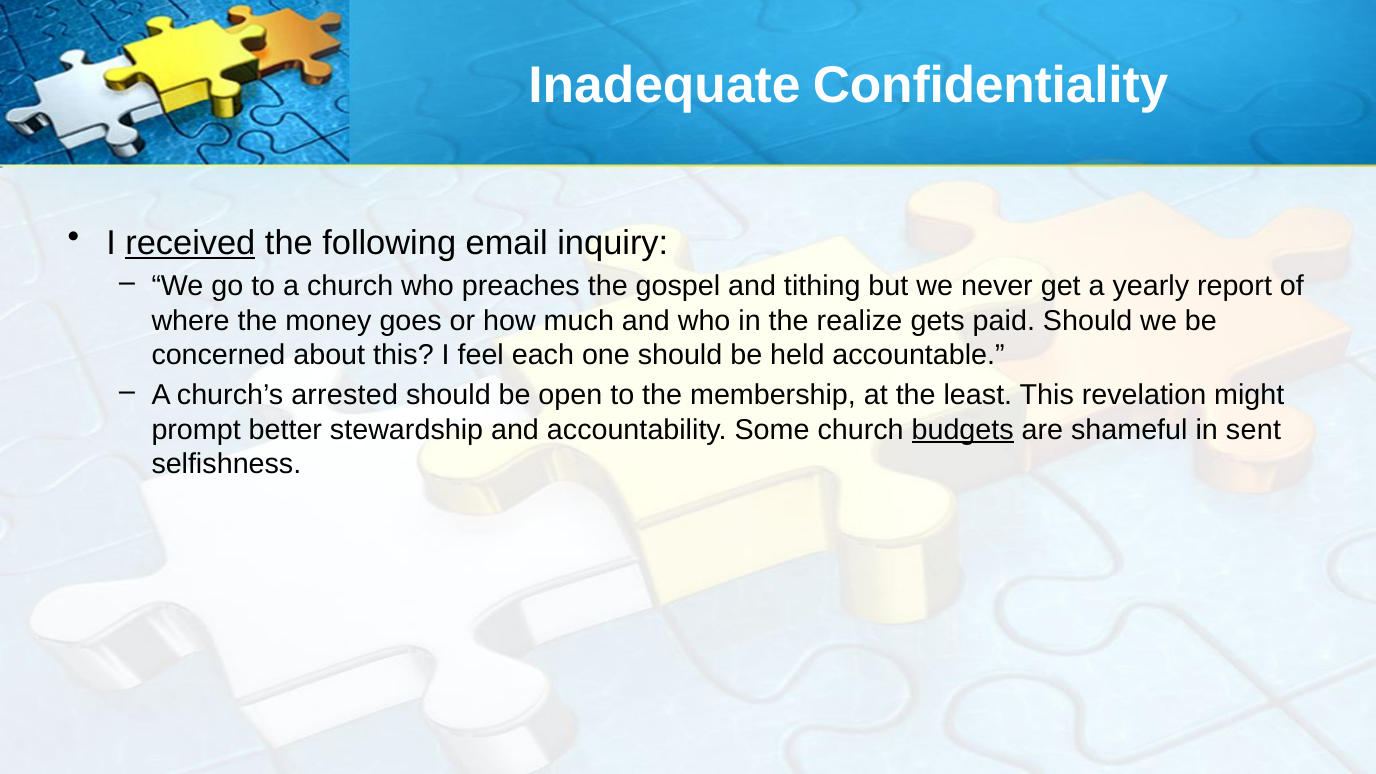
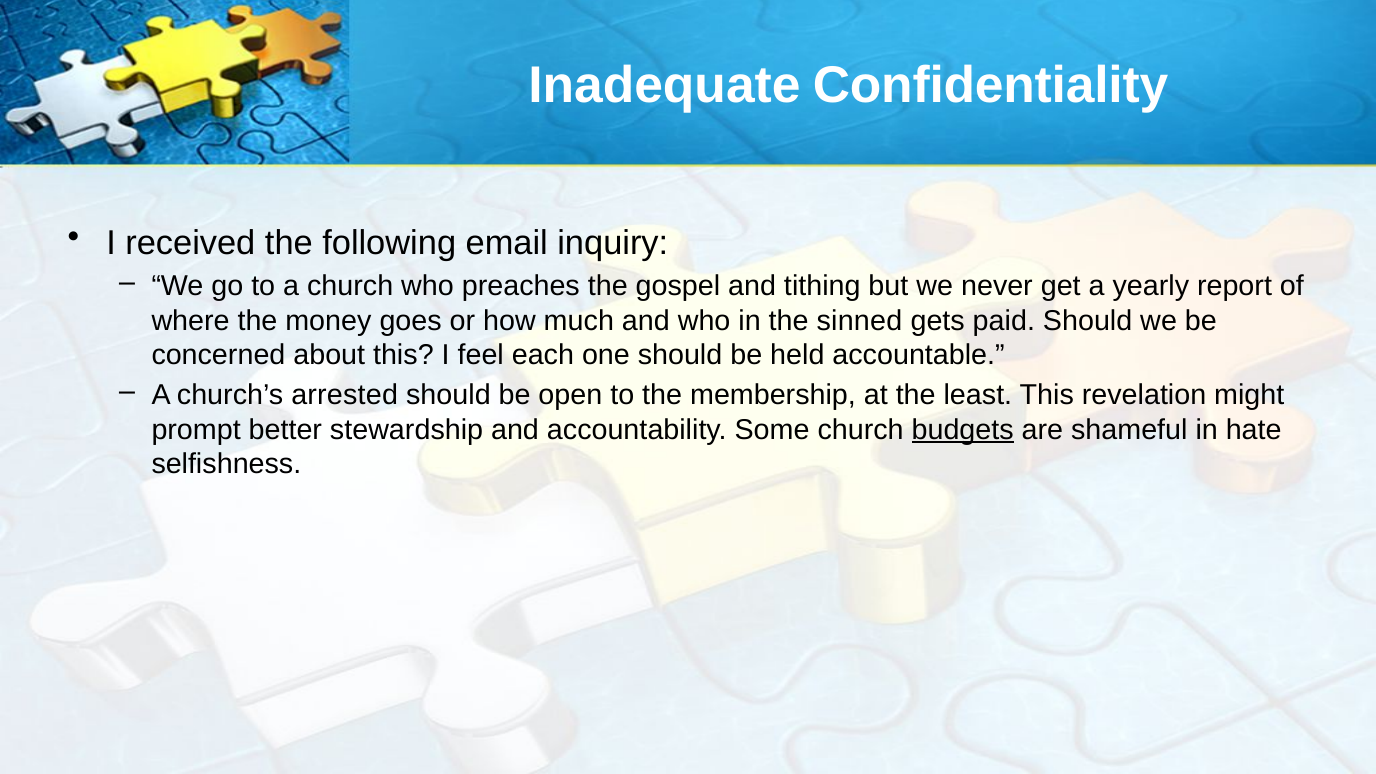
received underline: present -> none
realize: realize -> sinned
sent: sent -> hate
